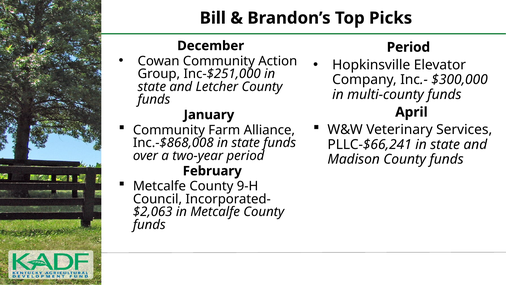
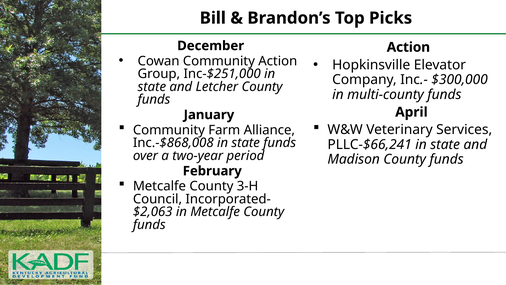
Period at (408, 47): Period -> Action
9-H: 9-H -> 3-H
